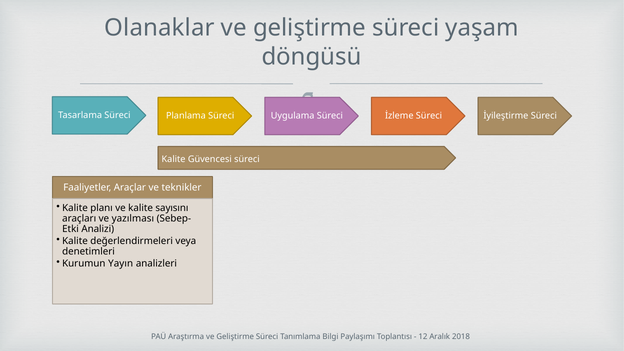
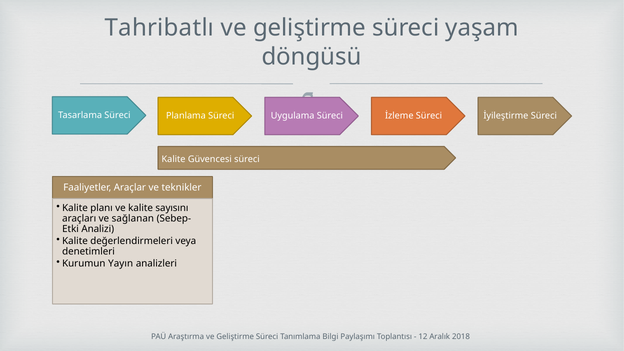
Olanaklar: Olanaklar -> Tahribatlı
yazılması: yazılması -> sağlanan
